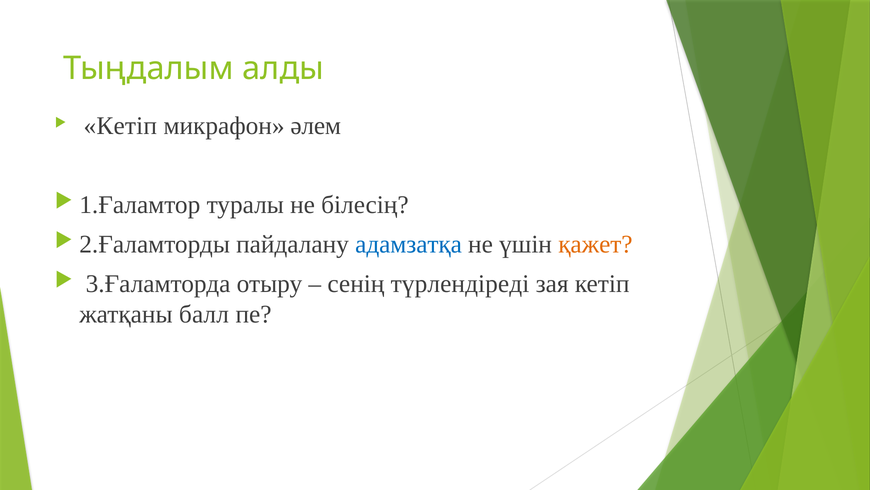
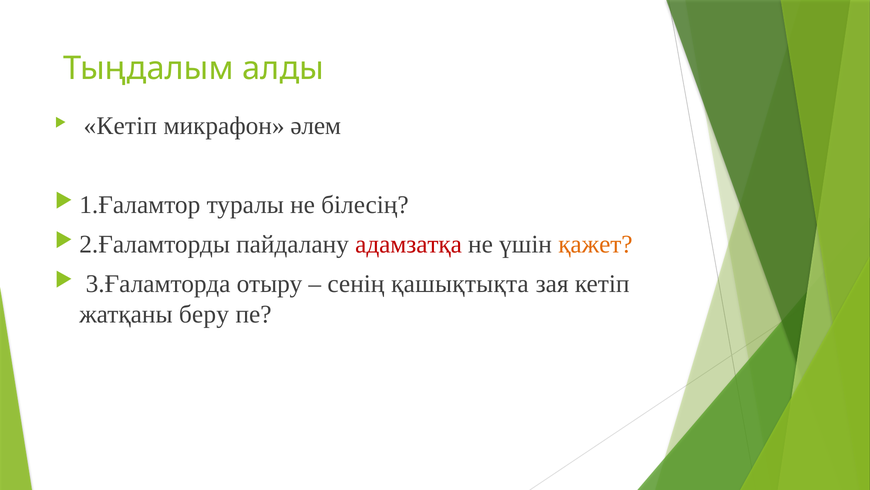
адамзатқа colour: blue -> red
түрлендіреді: түрлендіреді -> қашықтықта
балл: балл -> беру
